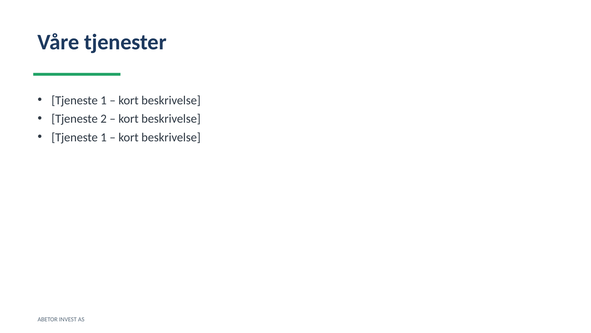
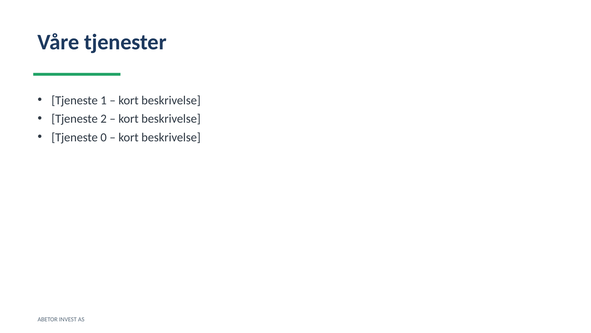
1 at (104, 137): 1 -> 0
